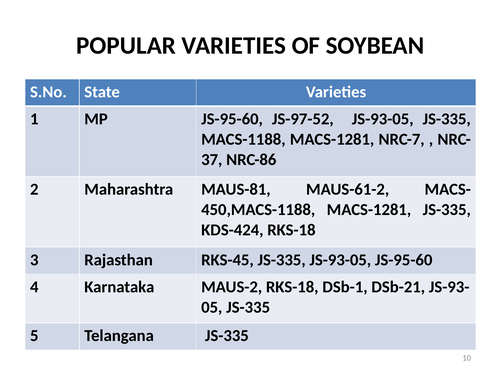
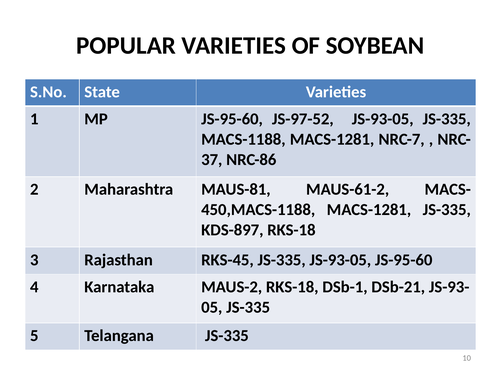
KDS-424: KDS-424 -> KDS-897
